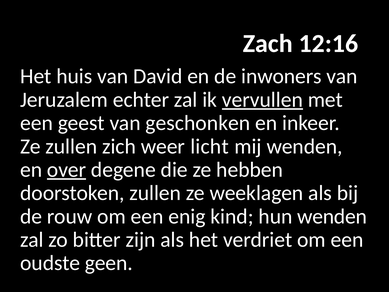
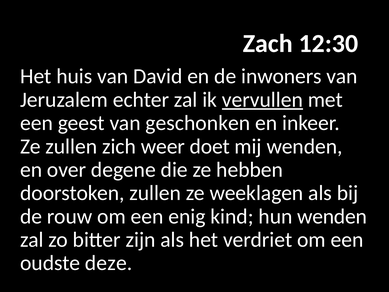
12:16: 12:16 -> 12:30
licht: licht -> doet
over underline: present -> none
geen: geen -> deze
